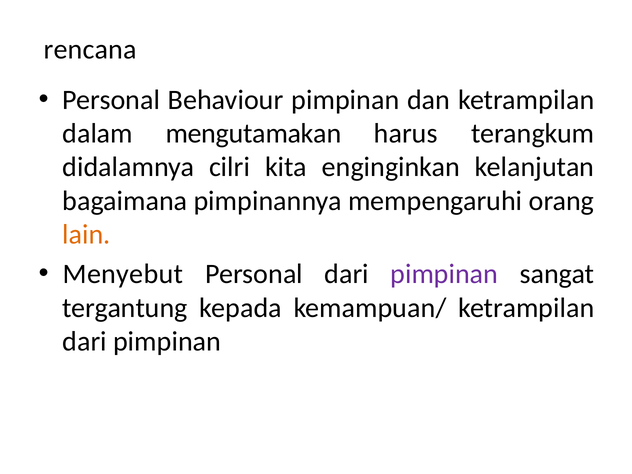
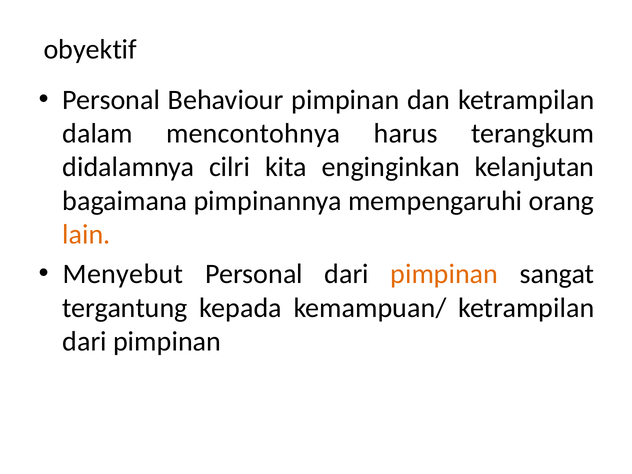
rencana: rencana -> obyektif
mengutamakan: mengutamakan -> mencontohnya
pimpinan at (444, 274) colour: purple -> orange
